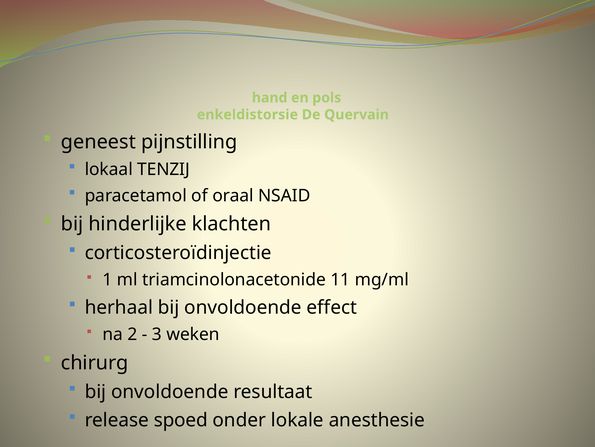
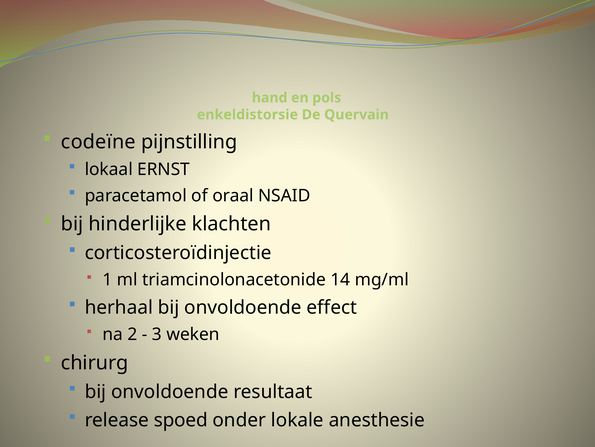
geneest: geneest -> codeïne
TENZIJ: TENZIJ -> ERNST
11: 11 -> 14
